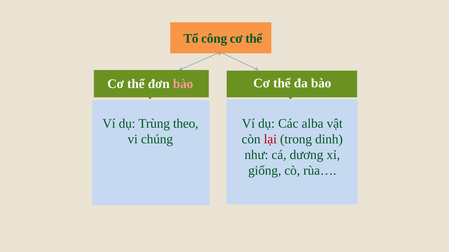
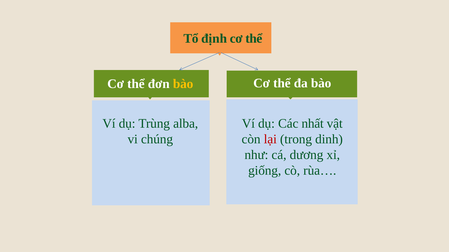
công: công -> định
bào at (183, 84) colour: pink -> yellow
theo: theo -> alba
alba: alba -> nhất
